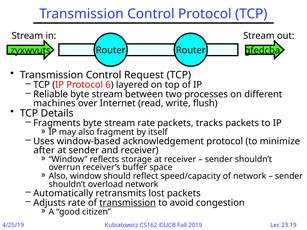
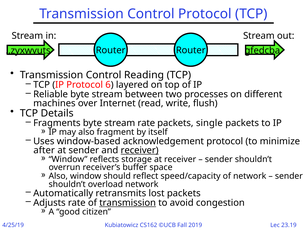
Request: Request -> Reading
tracks: tracks -> single
receiver at (140, 150) underline: none -> present
